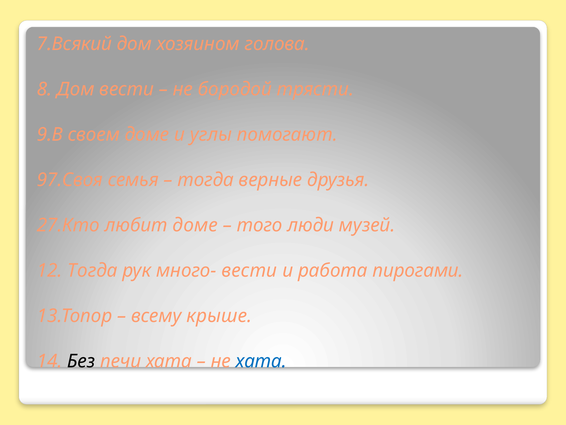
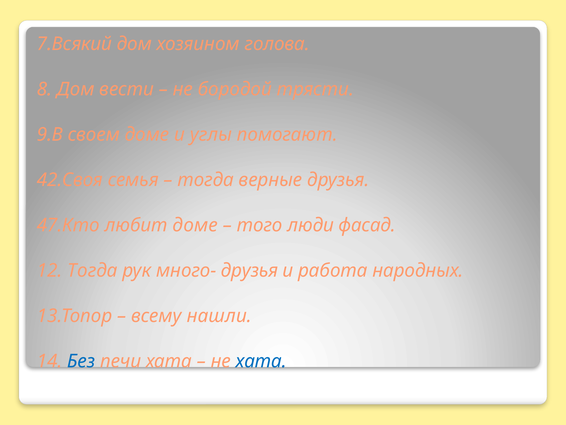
97.Своя: 97.Своя -> 42.Своя
27.Кто: 27.Кто -> 47.Кто
музей: музей -> фасад
много- вести: вести -> друзья
пирогами: пирогами -> народных
крыше: крыше -> нашли
Без colour: black -> blue
